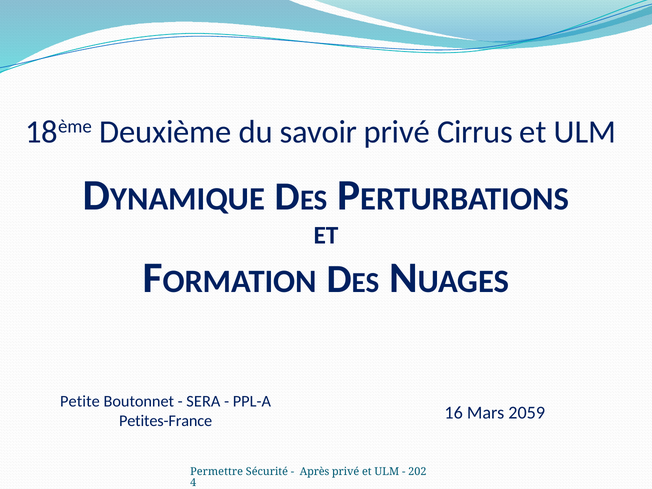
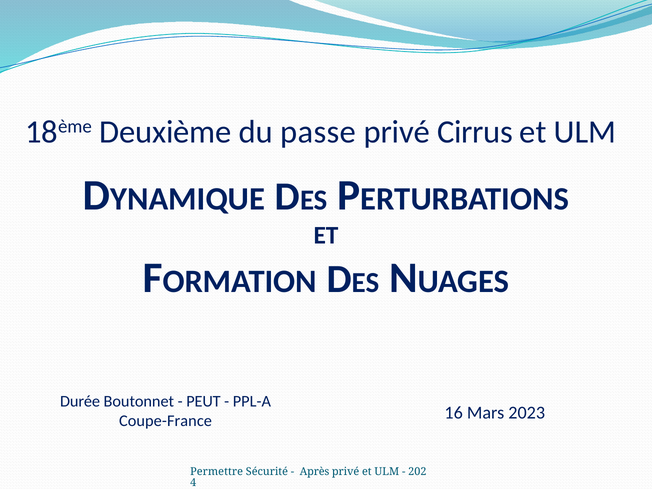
savoir: savoir -> passe
Petite: Petite -> Durée
SERA: SERA -> PEUT
2059: 2059 -> 2023
Petites-France: Petites-France -> Coupe-France
